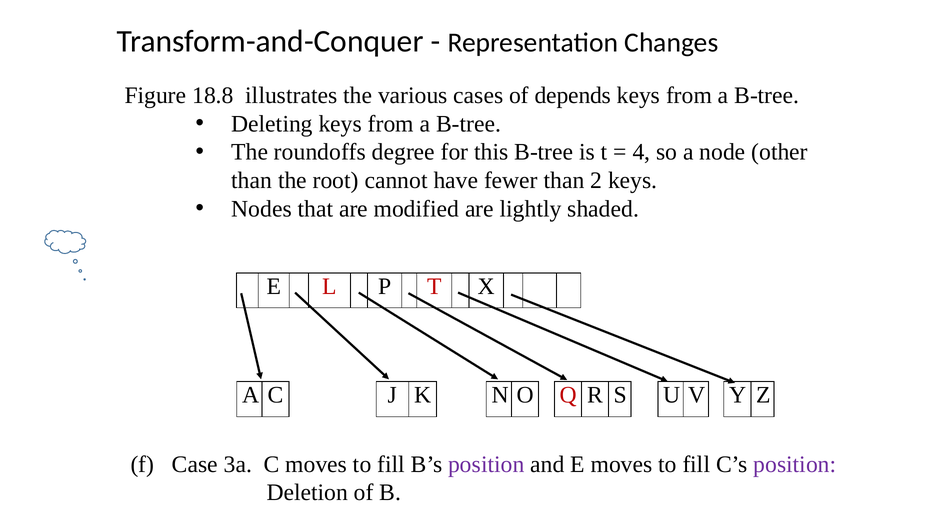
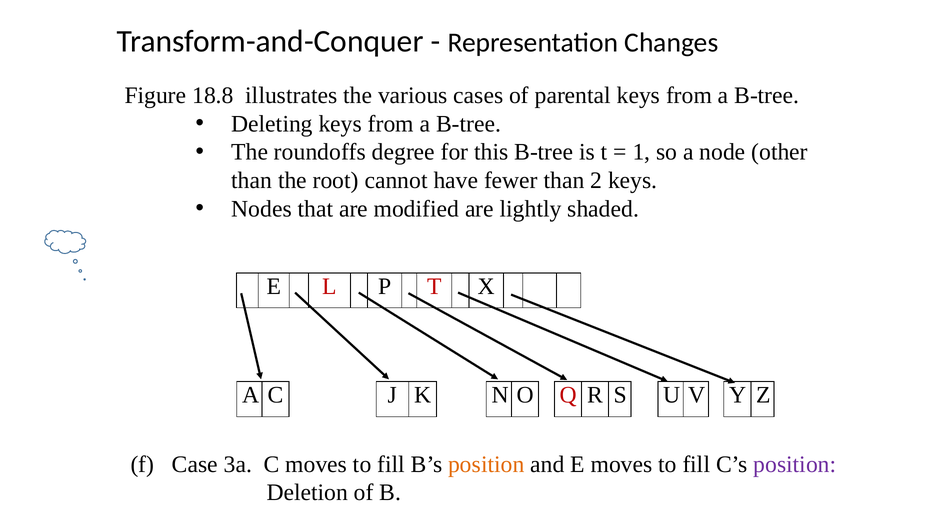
depends: depends -> parental
4: 4 -> 1
position at (486, 464) colour: purple -> orange
